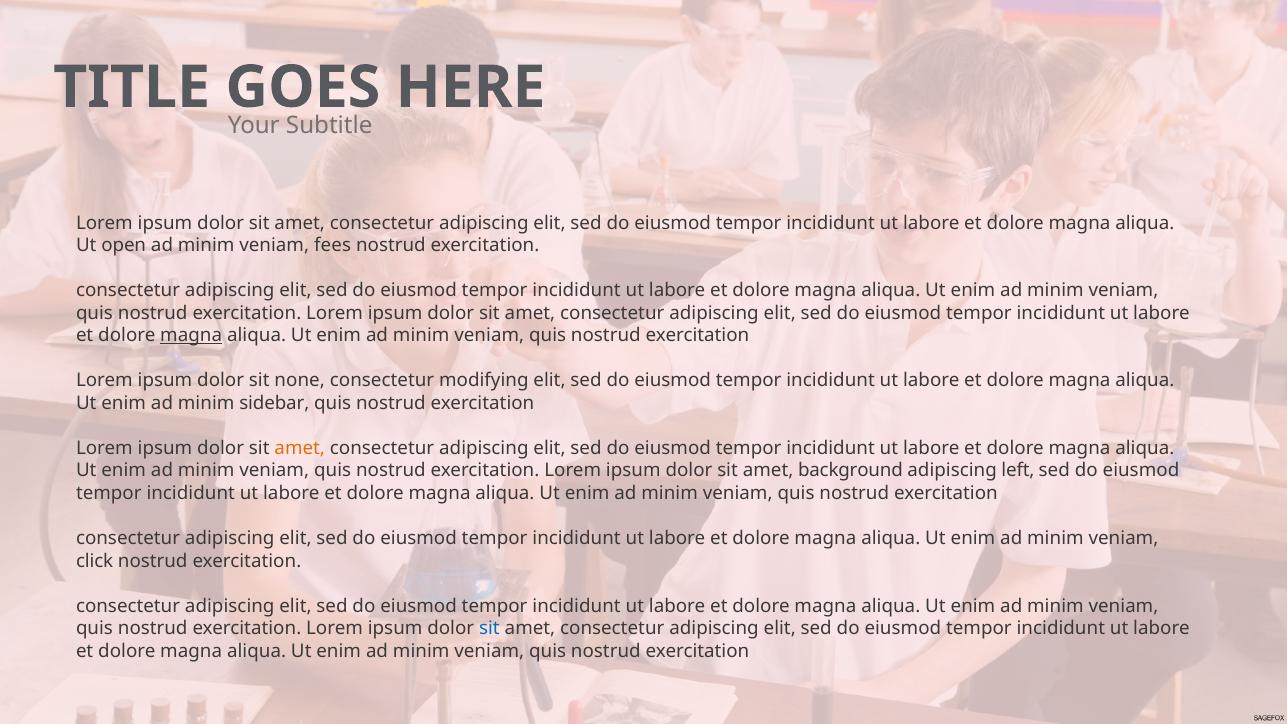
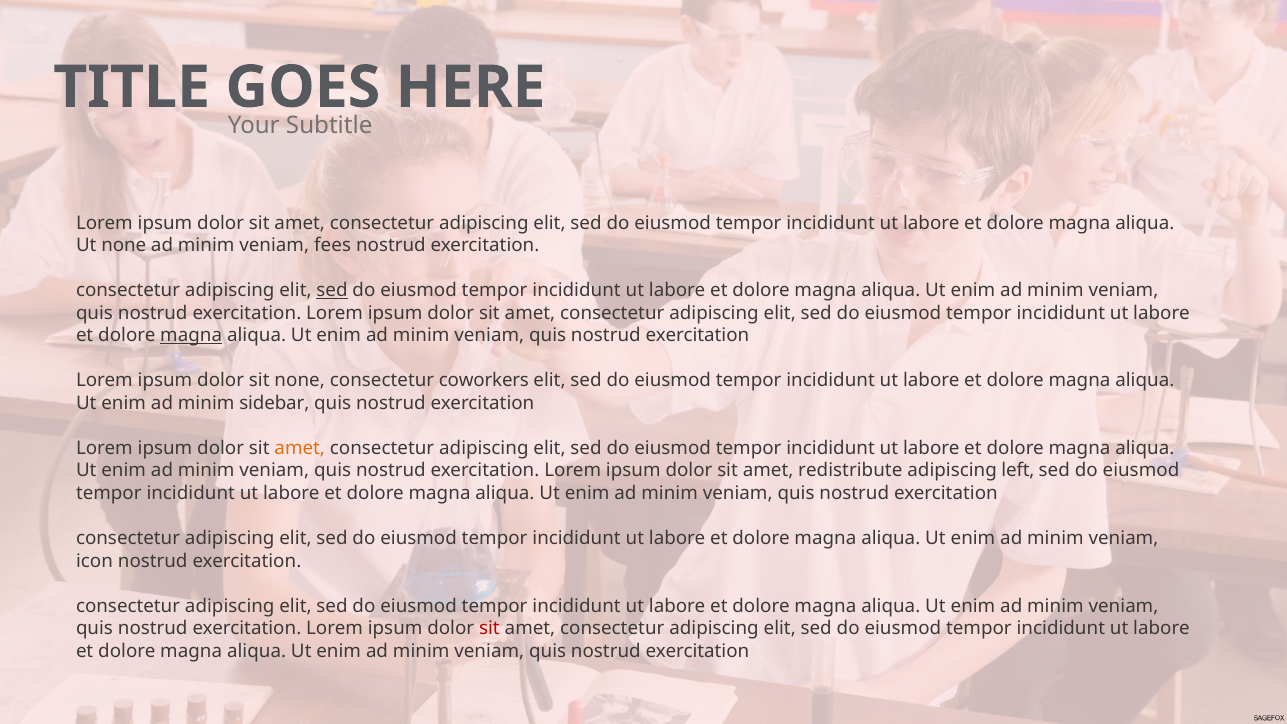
Ut open: open -> none
sed at (332, 290) underline: none -> present
modifying: modifying -> coworkers
background: background -> redistribute
click: click -> icon
sit at (489, 628) colour: blue -> red
